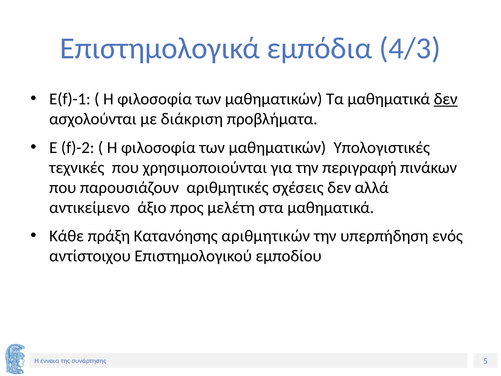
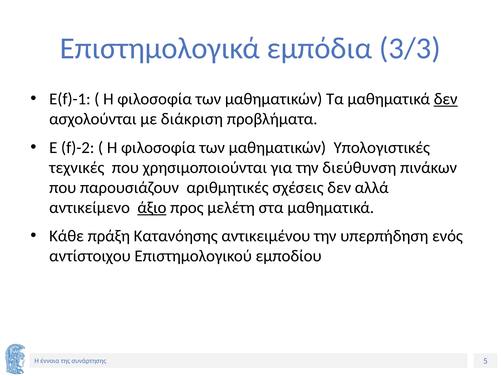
4/3: 4/3 -> 3/3
περιγραφή: περιγραφή -> διεύθυνση
άξιο underline: none -> present
αριθμητικών: αριθμητικών -> αντικειμένου
